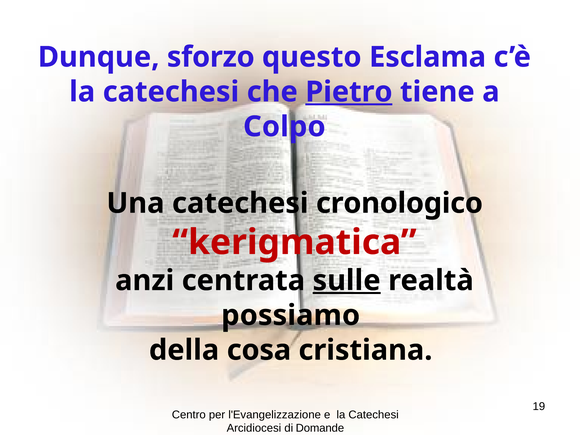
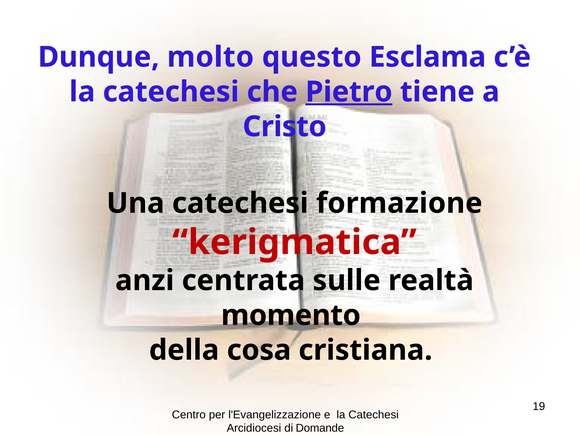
sforzo: sforzo -> molto
Colpo: Colpo -> Cristo
cronologico: cronologico -> formazione
sulle underline: present -> none
possiamo: possiamo -> momento
